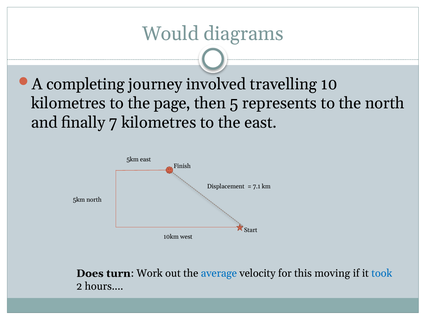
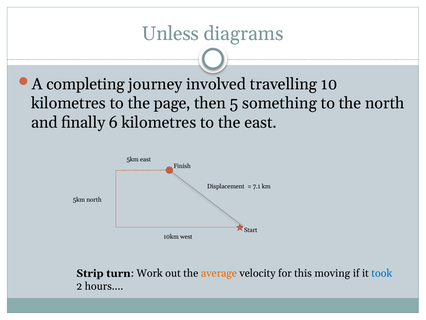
Would: Would -> Unless
represents: represents -> something
7: 7 -> 6
Does: Does -> Strip
average colour: blue -> orange
